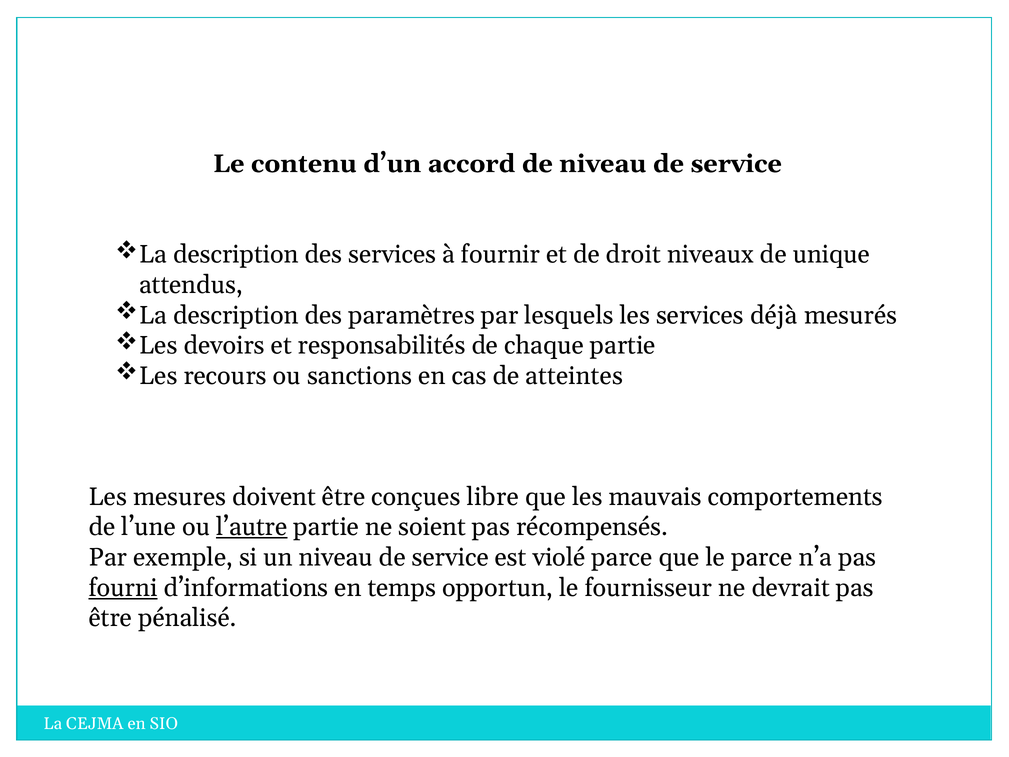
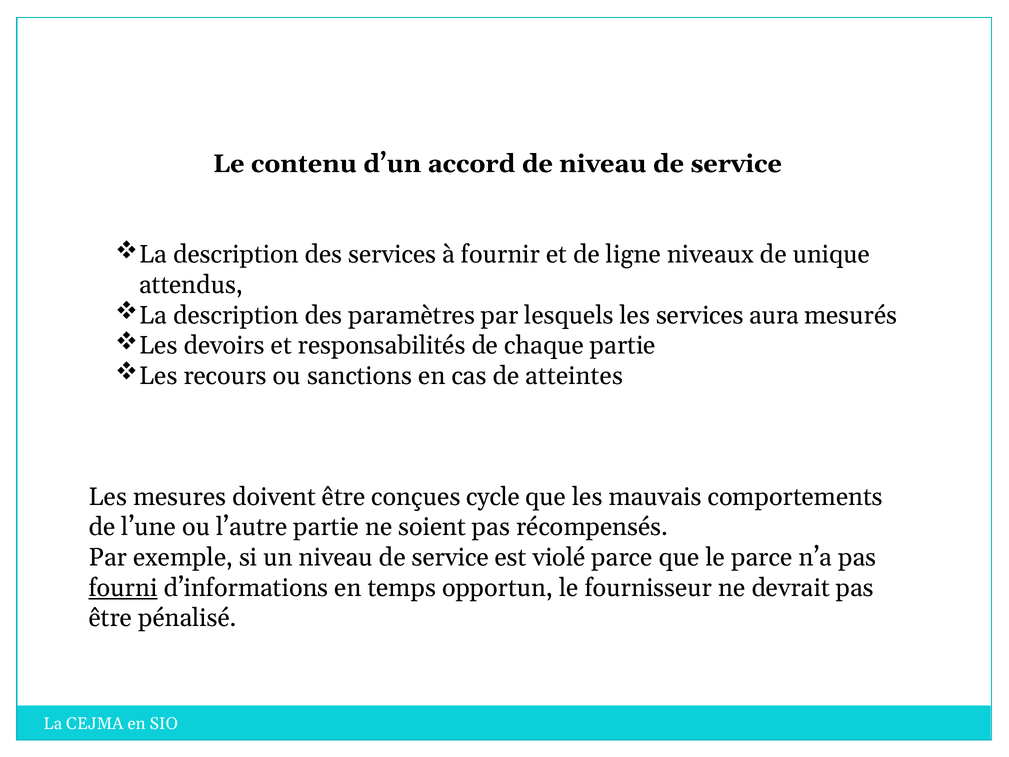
droit: droit -> ligne
déjà: déjà -> aura
libre: libre -> cycle
l’autre underline: present -> none
